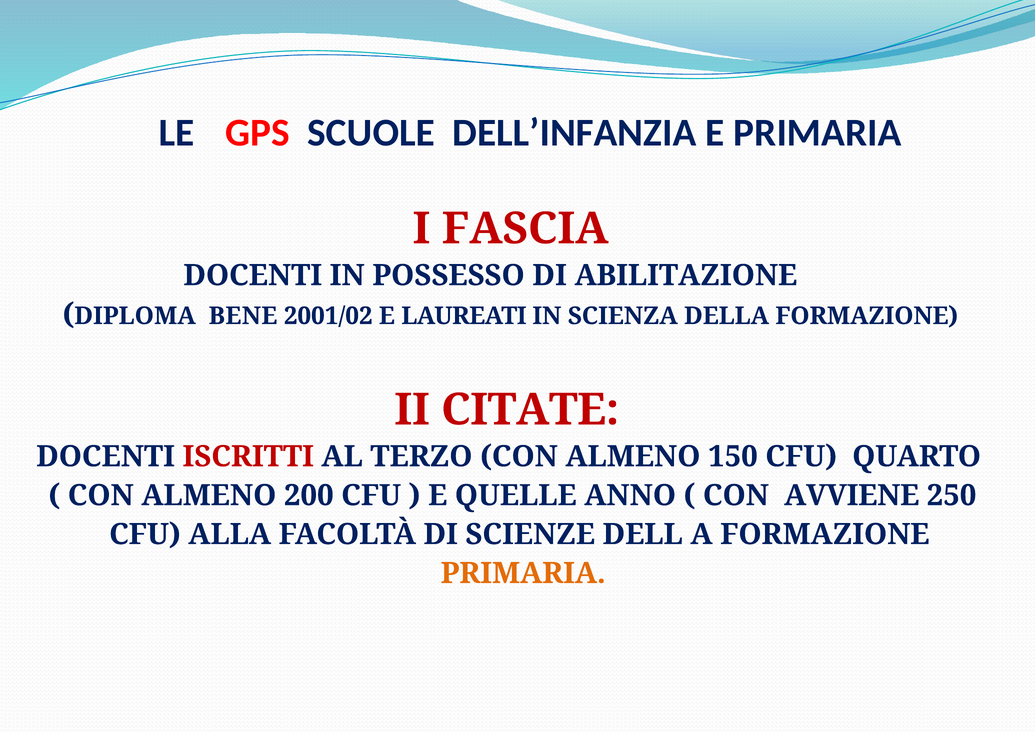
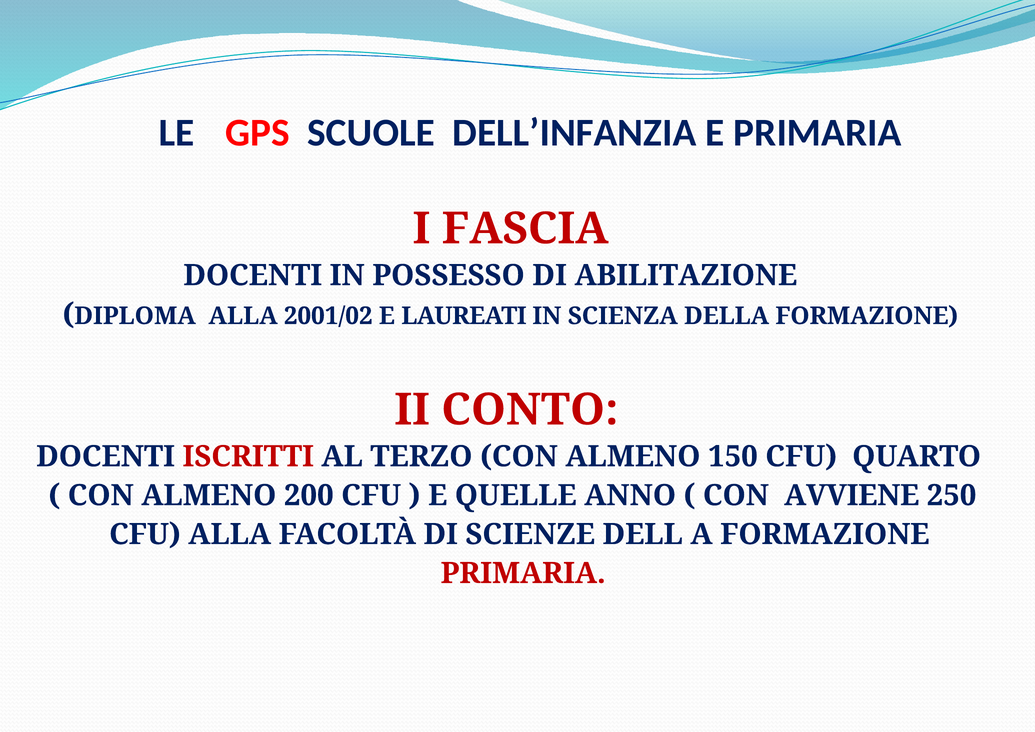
DIPLOMA BENE: BENE -> ALLA
CITATE: CITATE -> CONTO
PRIMARIA at (523, 573) colour: orange -> red
